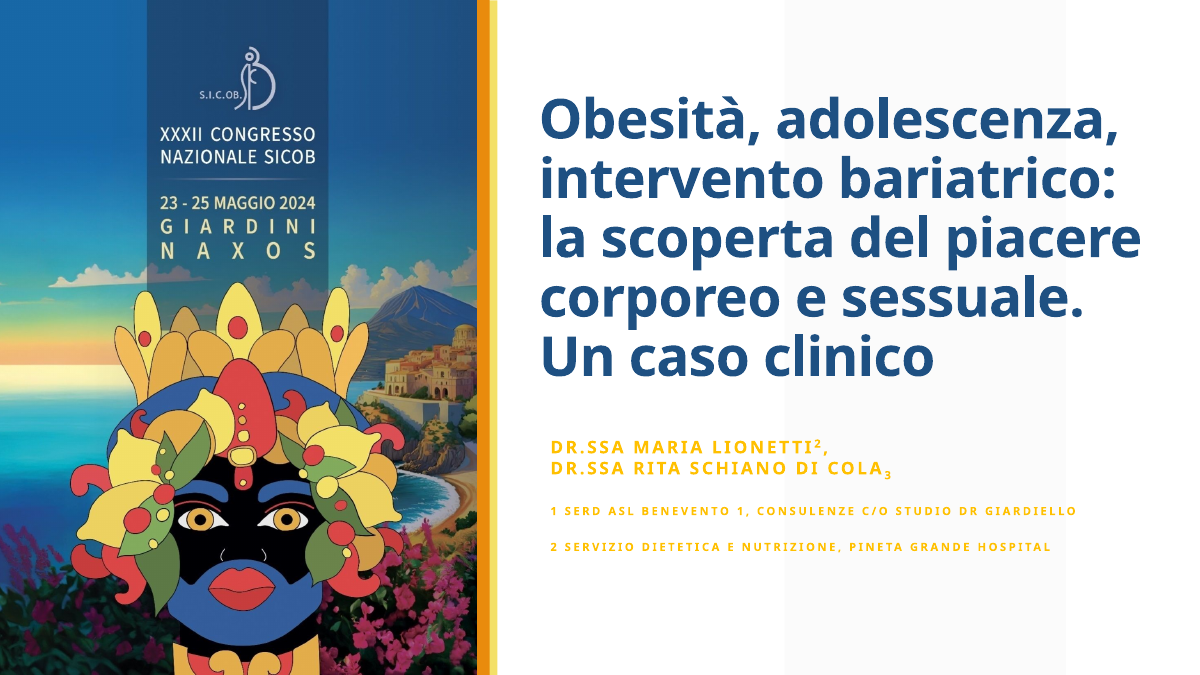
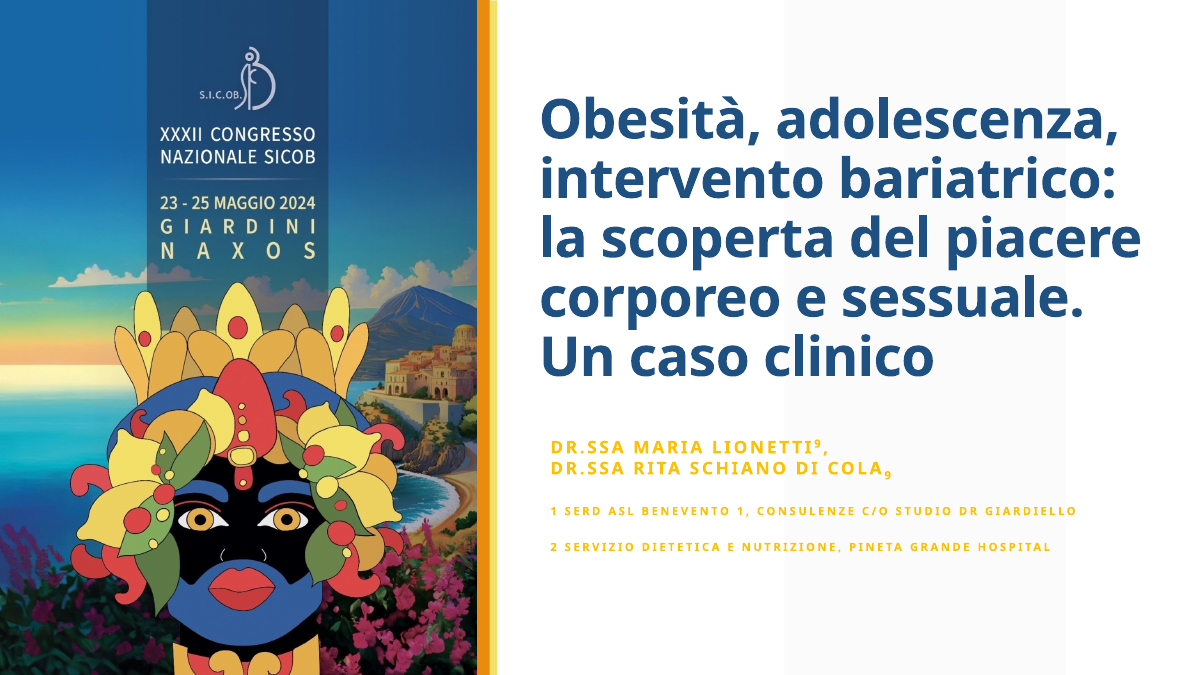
2 at (817, 444): 2 -> 9
3 at (888, 475): 3 -> 9
